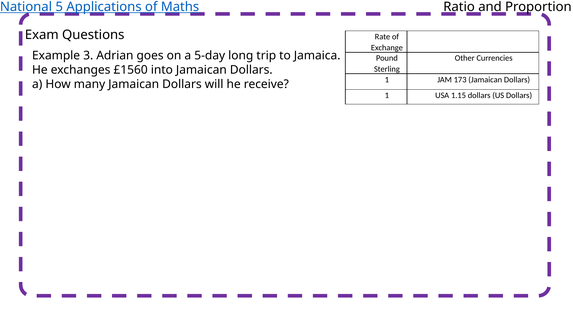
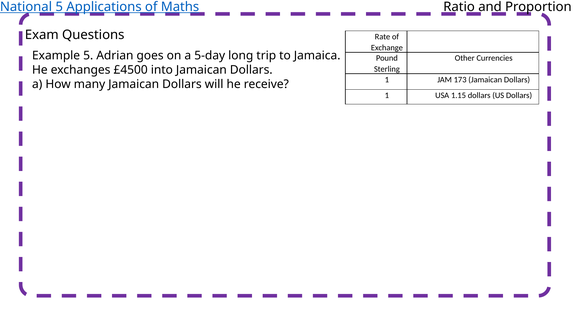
Example 3: 3 -> 5
£1560: £1560 -> £4500
